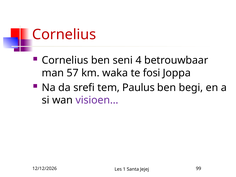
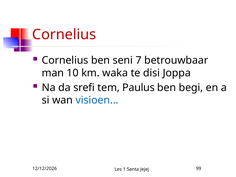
4: 4 -> 7
57: 57 -> 10
fosi: fosi -> disi
visioen… colour: purple -> blue
